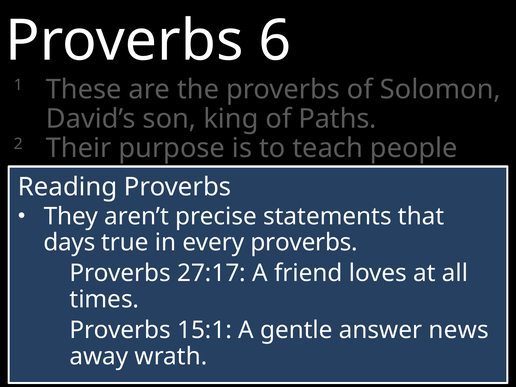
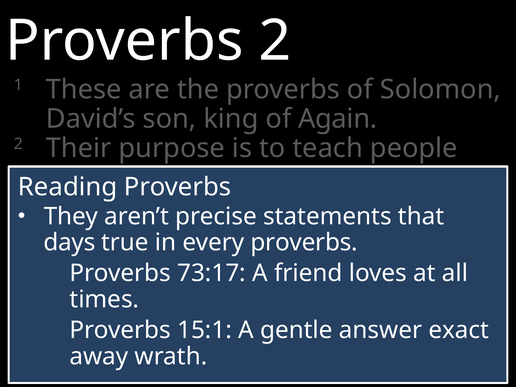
Proverbs 6: 6 -> 2
Paths: Paths -> Again
27:17: 27:17 -> 73:17
news: news -> exact
